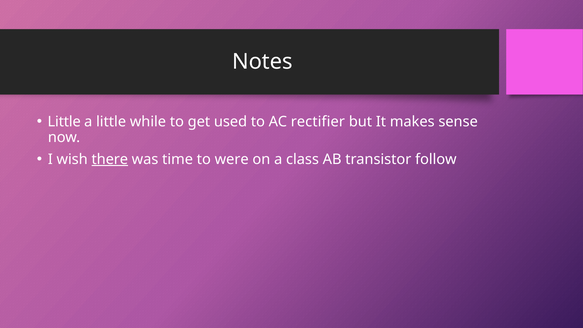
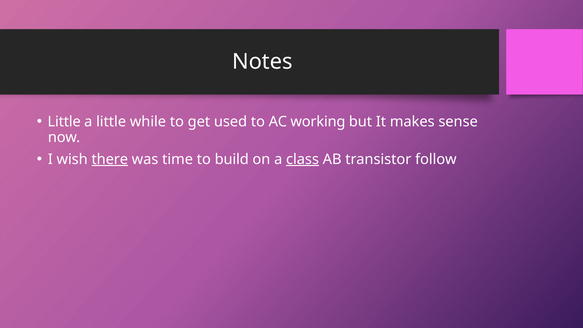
rectifier: rectifier -> working
were: were -> build
class underline: none -> present
